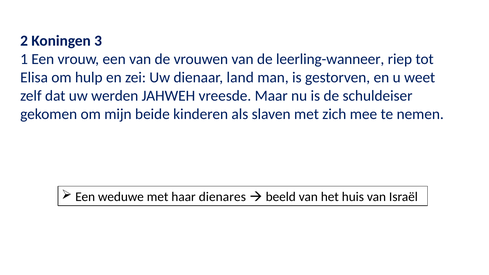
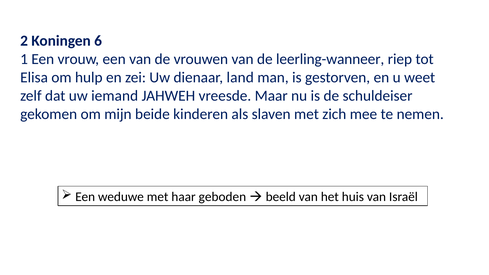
3: 3 -> 6
werden: werden -> iemand
dienares: dienares -> geboden
